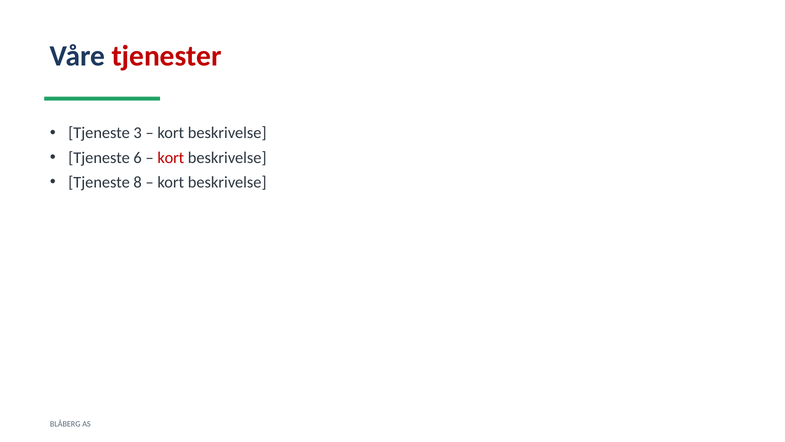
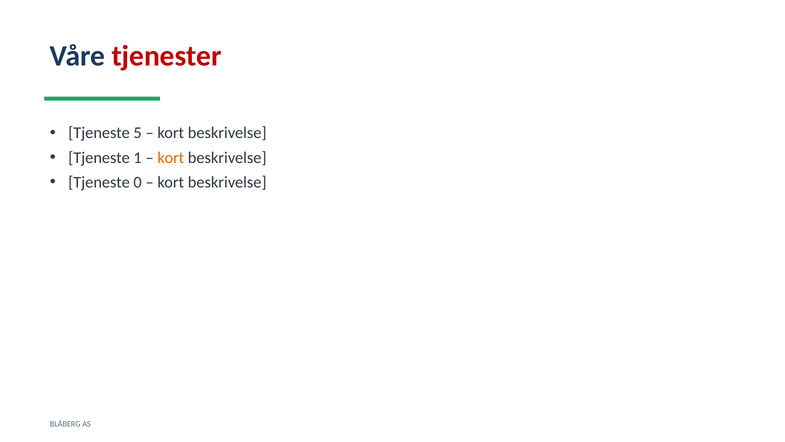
3: 3 -> 5
6: 6 -> 1
kort at (171, 158) colour: red -> orange
8: 8 -> 0
